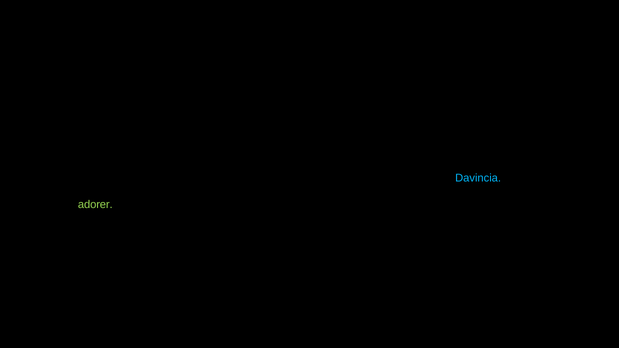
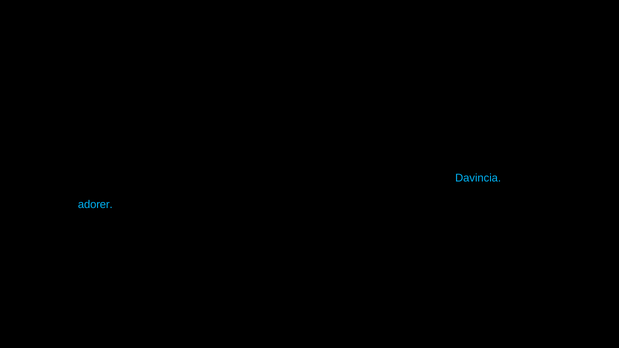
adorer colour: light green -> light blue
